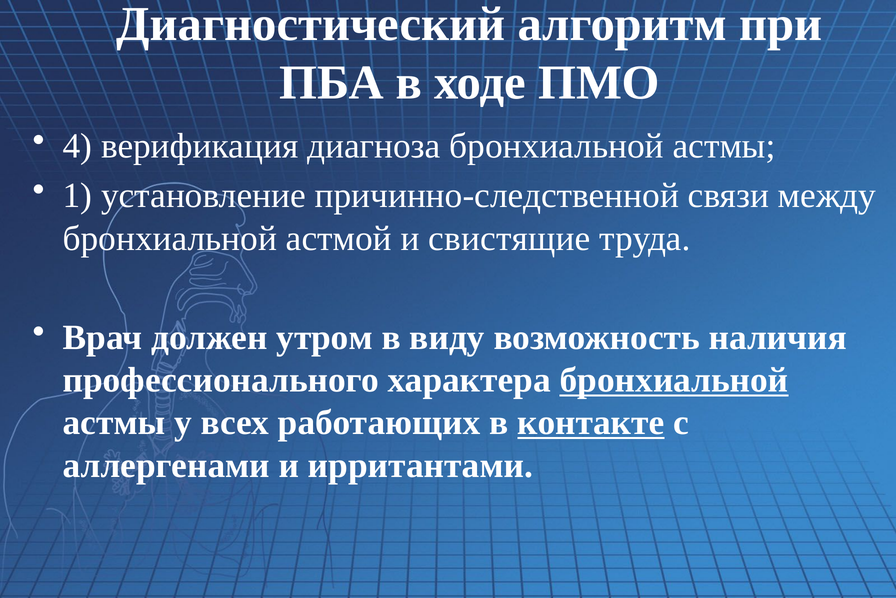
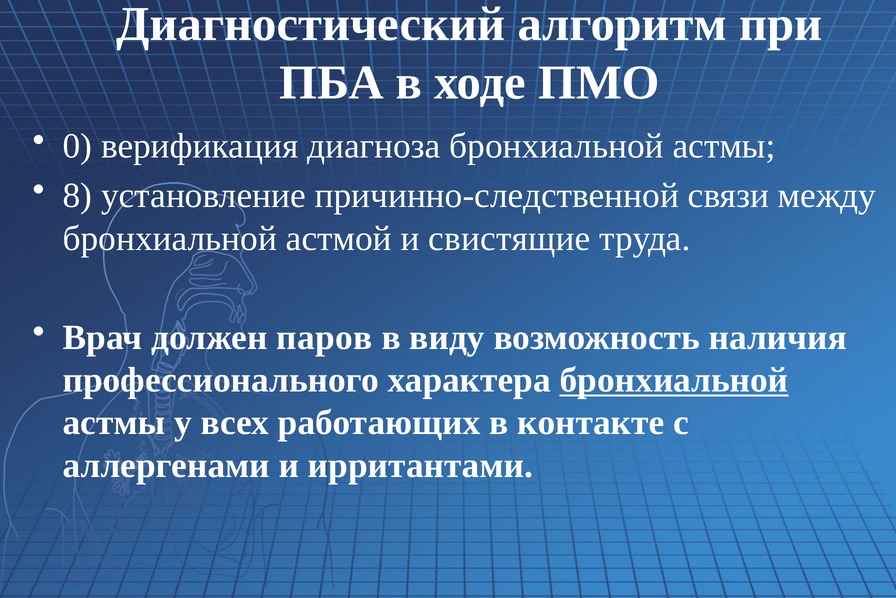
4: 4 -> 0
1: 1 -> 8
утром: утром -> паров
контакте underline: present -> none
